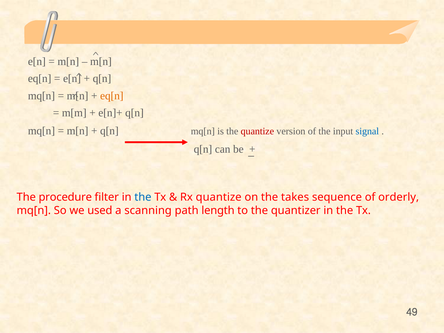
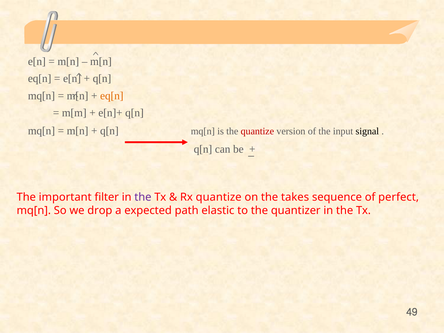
signal colour: blue -> black
procedure: procedure -> important
the at (143, 197) colour: blue -> purple
orderly: orderly -> perfect
used: used -> drop
scanning: scanning -> expected
length: length -> elastic
